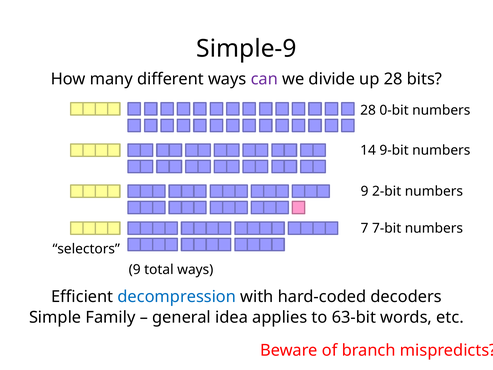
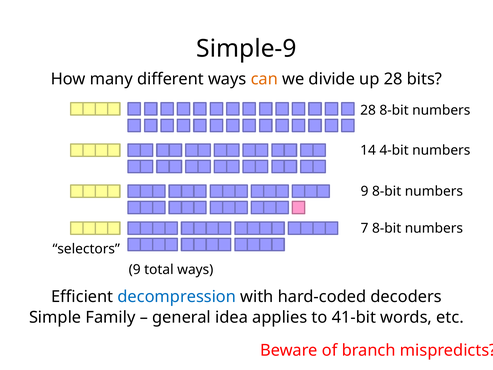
can colour: purple -> orange
28 0-bit: 0-bit -> 8-bit
9-bit: 9-bit -> 4-bit
9 2-bit: 2-bit -> 8-bit
7 7-bit: 7-bit -> 8-bit
63-bit: 63-bit -> 41-bit
